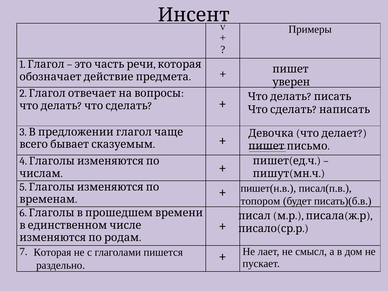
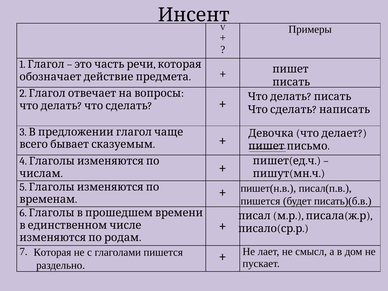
уверен at (291, 82): уверен -> писать
топором at (260, 201): топором -> пишется
